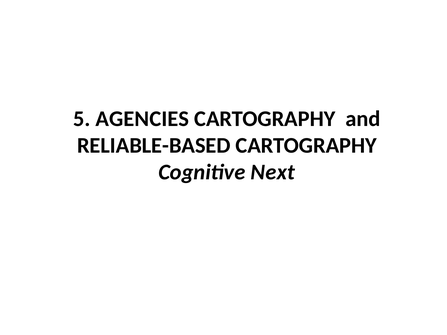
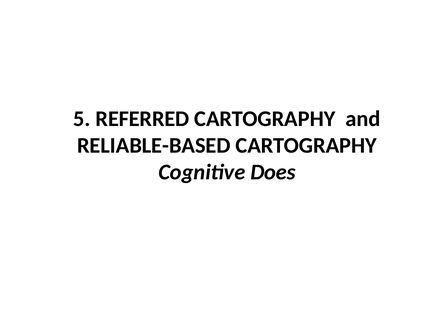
AGENCIES: AGENCIES -> REFERRED
Next: Next -> Does
